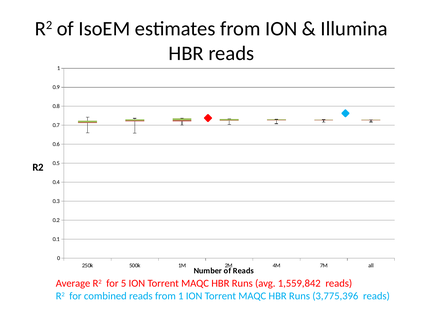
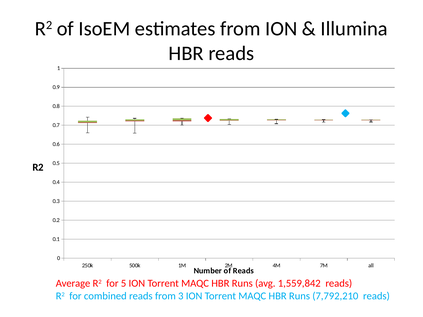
from 1: 1 -> 3
3,775,396: 3,775,396 -> 7,792,210
